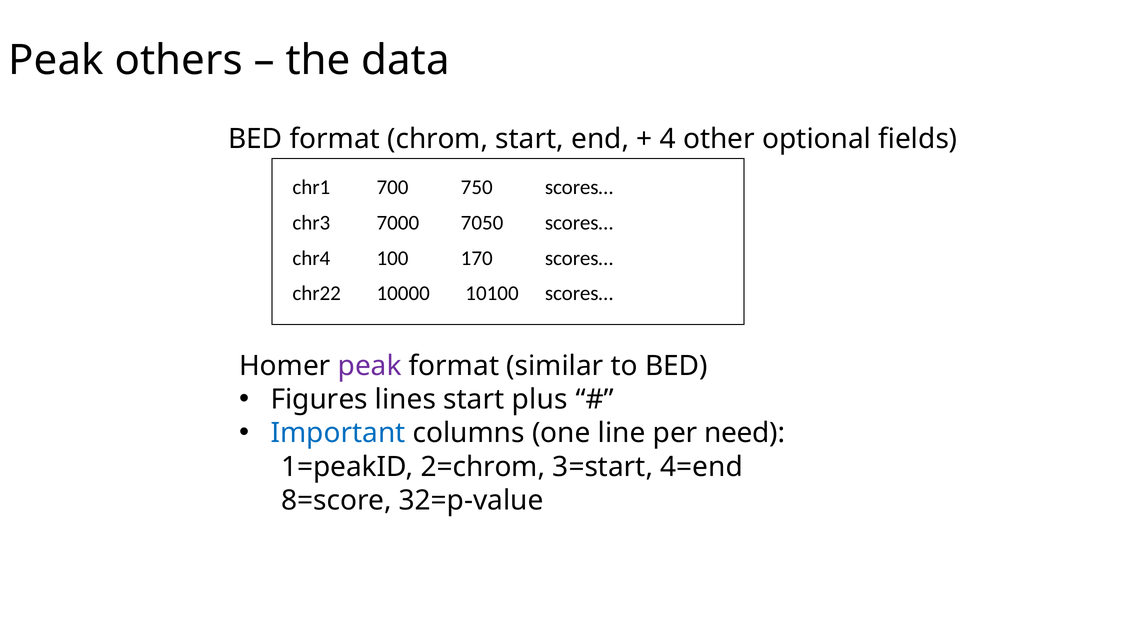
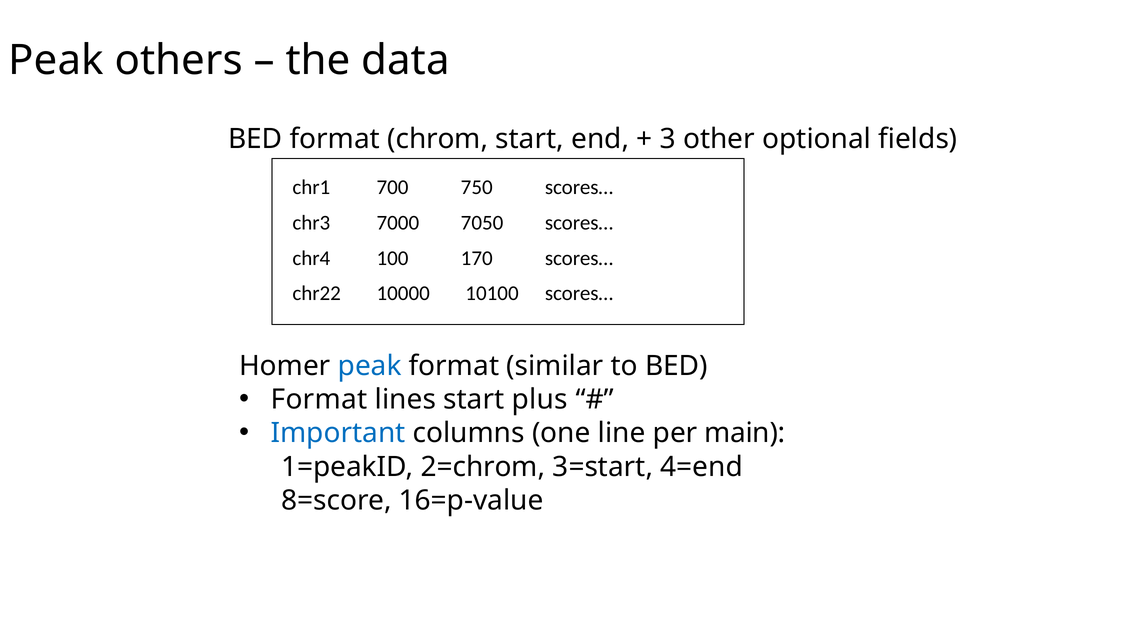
4: 4 -> 3
peak at (370, 366) colour: purple -> blue
Figures at (319, 400): Figures -> Format
need: need -> main
32=p-value: 32=p-value -> 16=p-value
